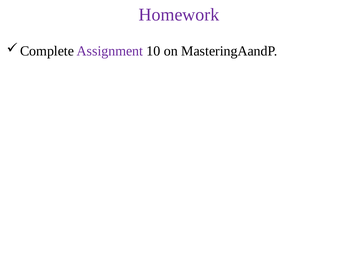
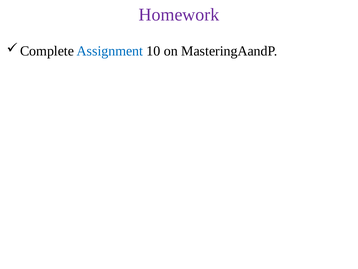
Assignment colour: purple -> blue
